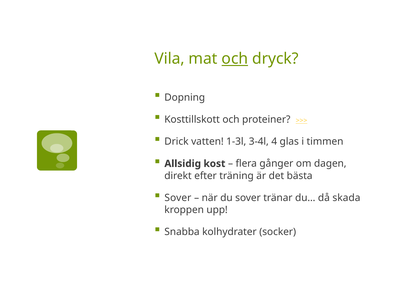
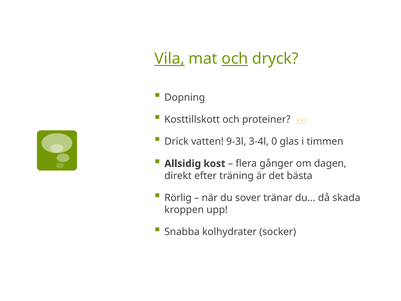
Vila underline: none -> present
1-3l: 1-3l -> 9-3l
4: 4 -> 0
Sover at (178, 198): Sover -> Rörlig
